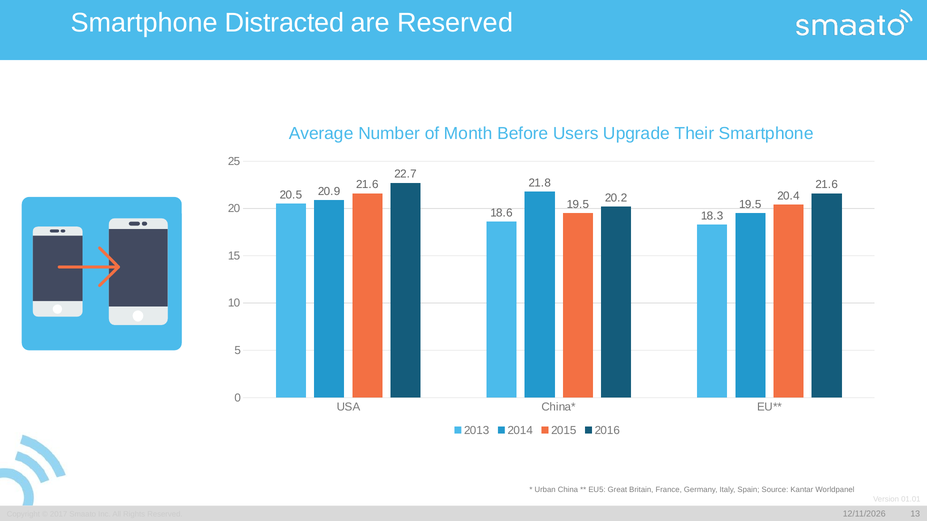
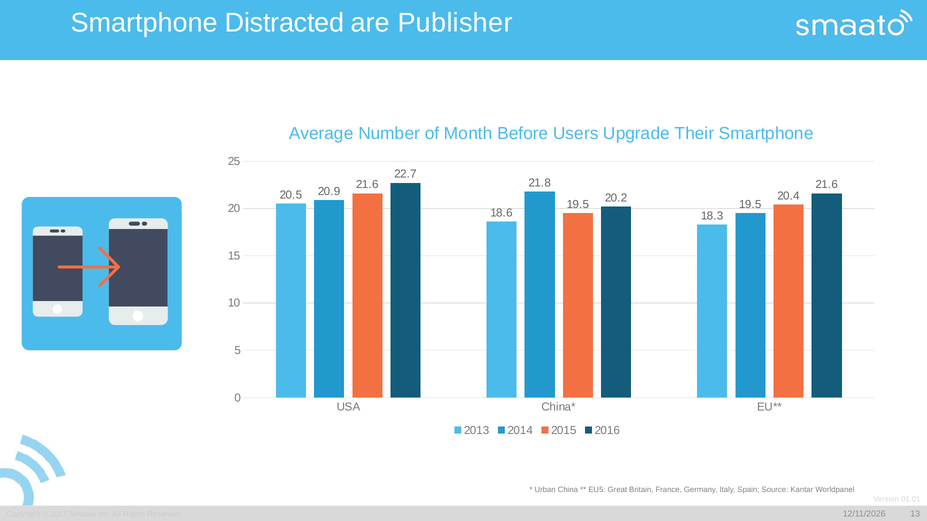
are Reserved: Reserved -> Publisher
